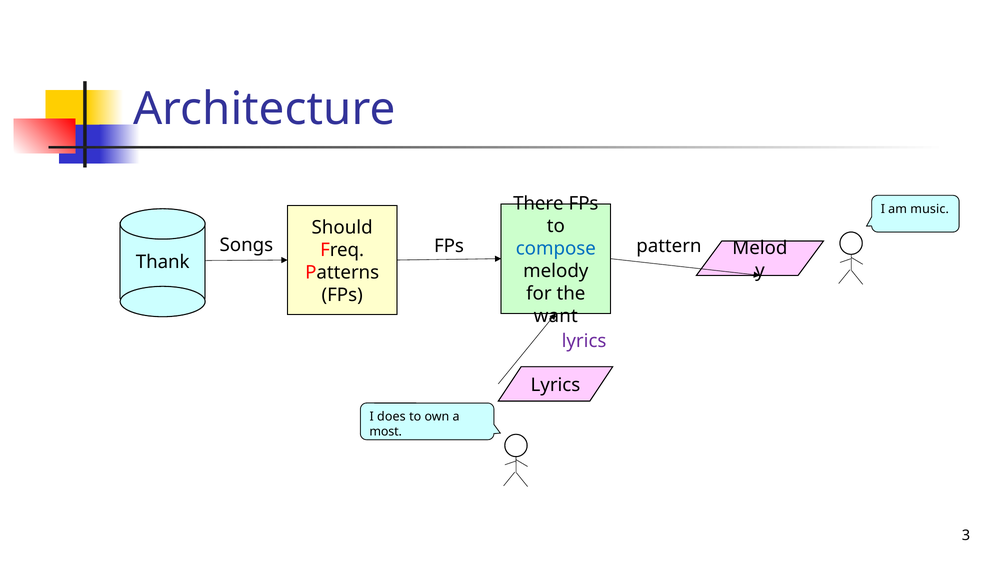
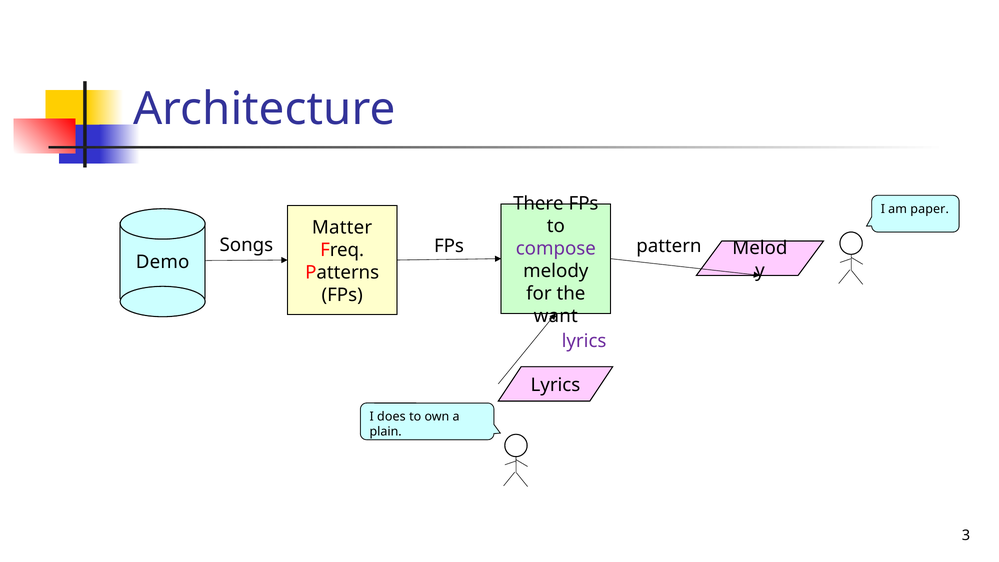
music: music -> paper
Should: Should -> Matter
compose colour: blue -> purple
Thank: Thank -> Demo
most: most -> plain
